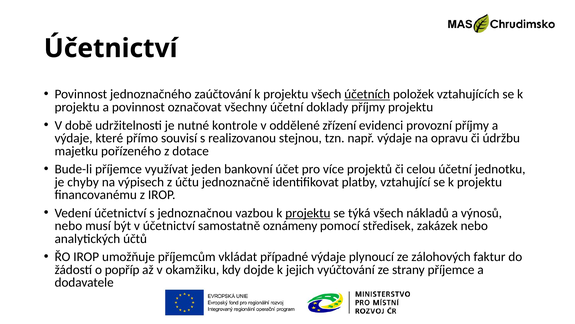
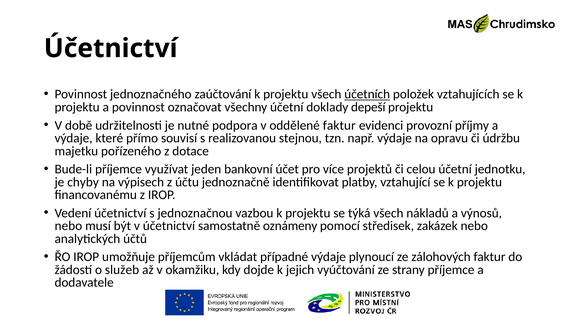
doklady příjmy: příjmy -> depeší
kontrole: kontrole -> podpora
oddělené zřízení: zřízení -> faktur
projektu at (308, 213) underline: present -> none
popříp: popříp -> služeb
